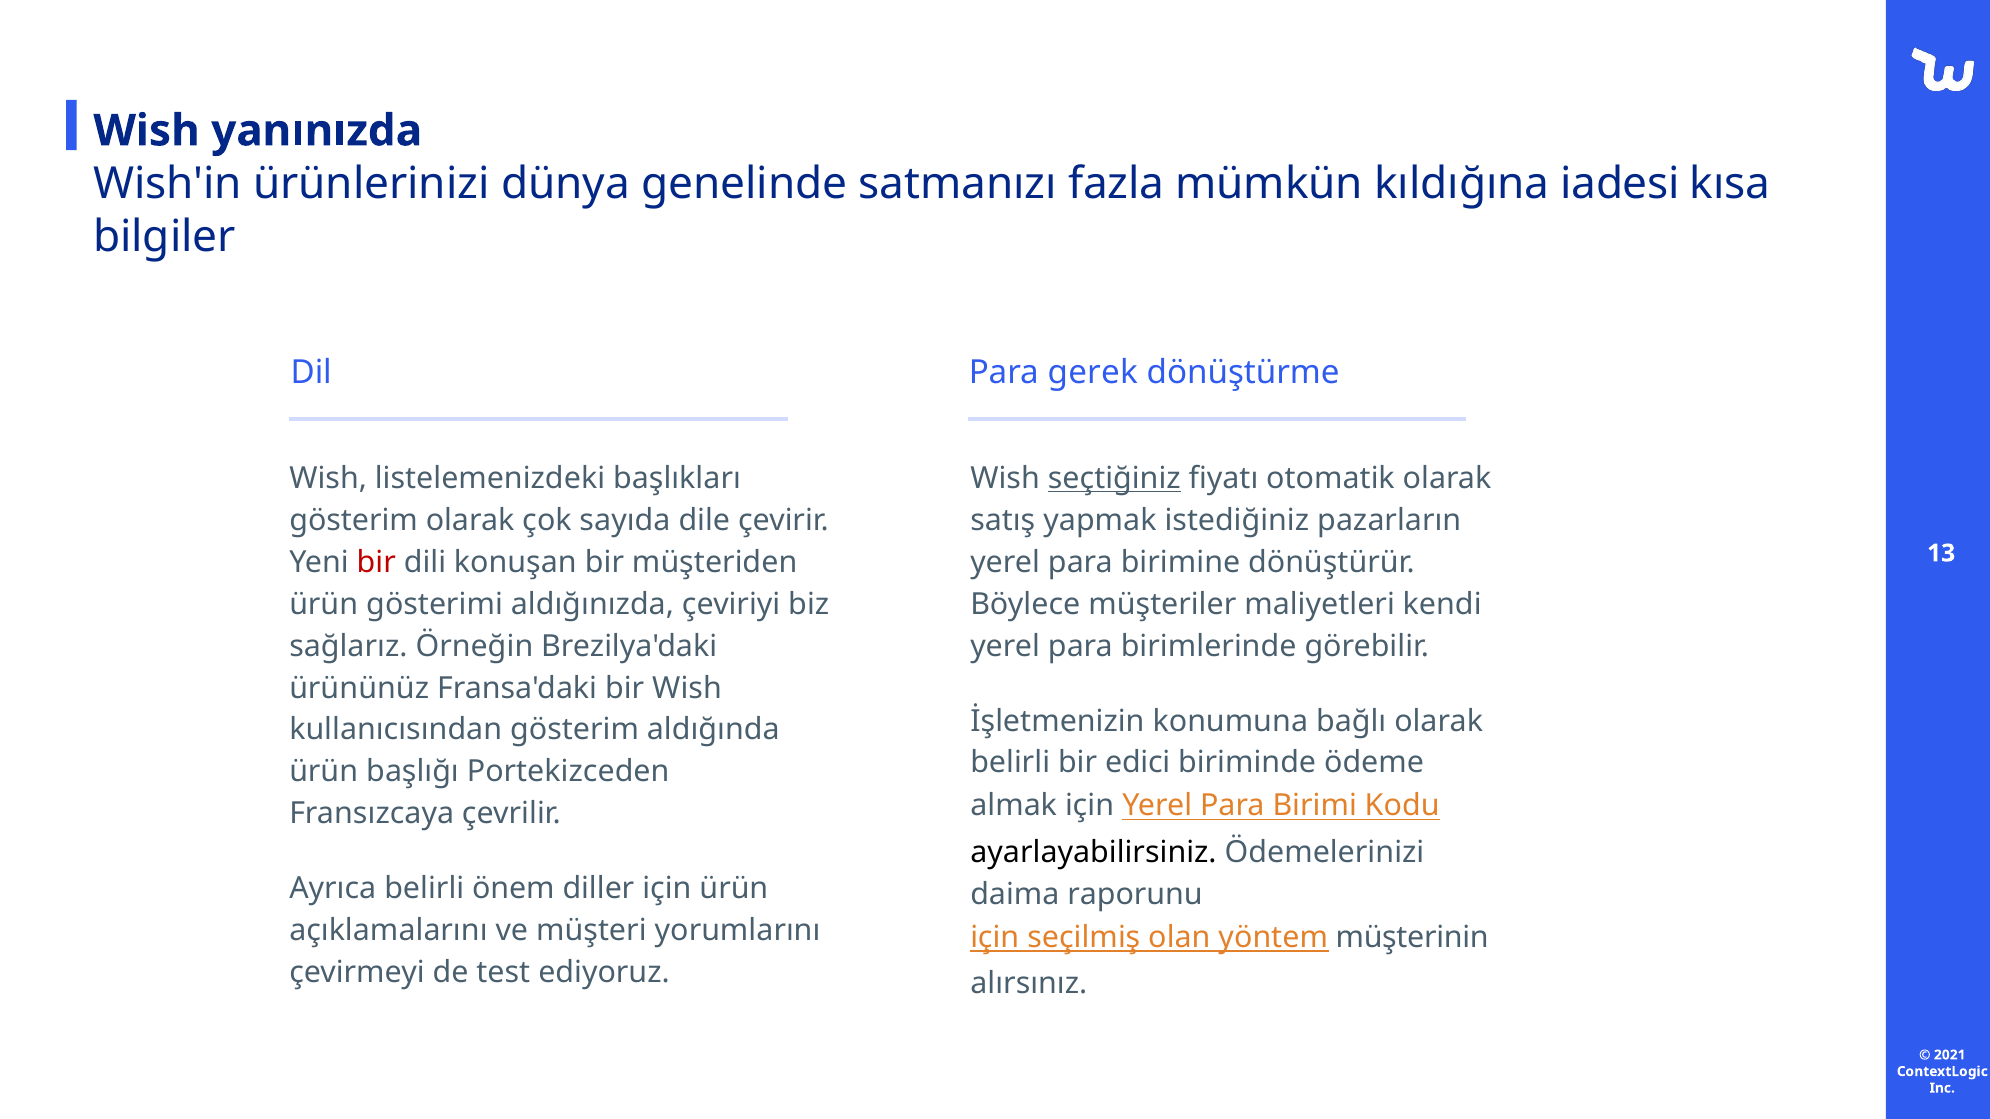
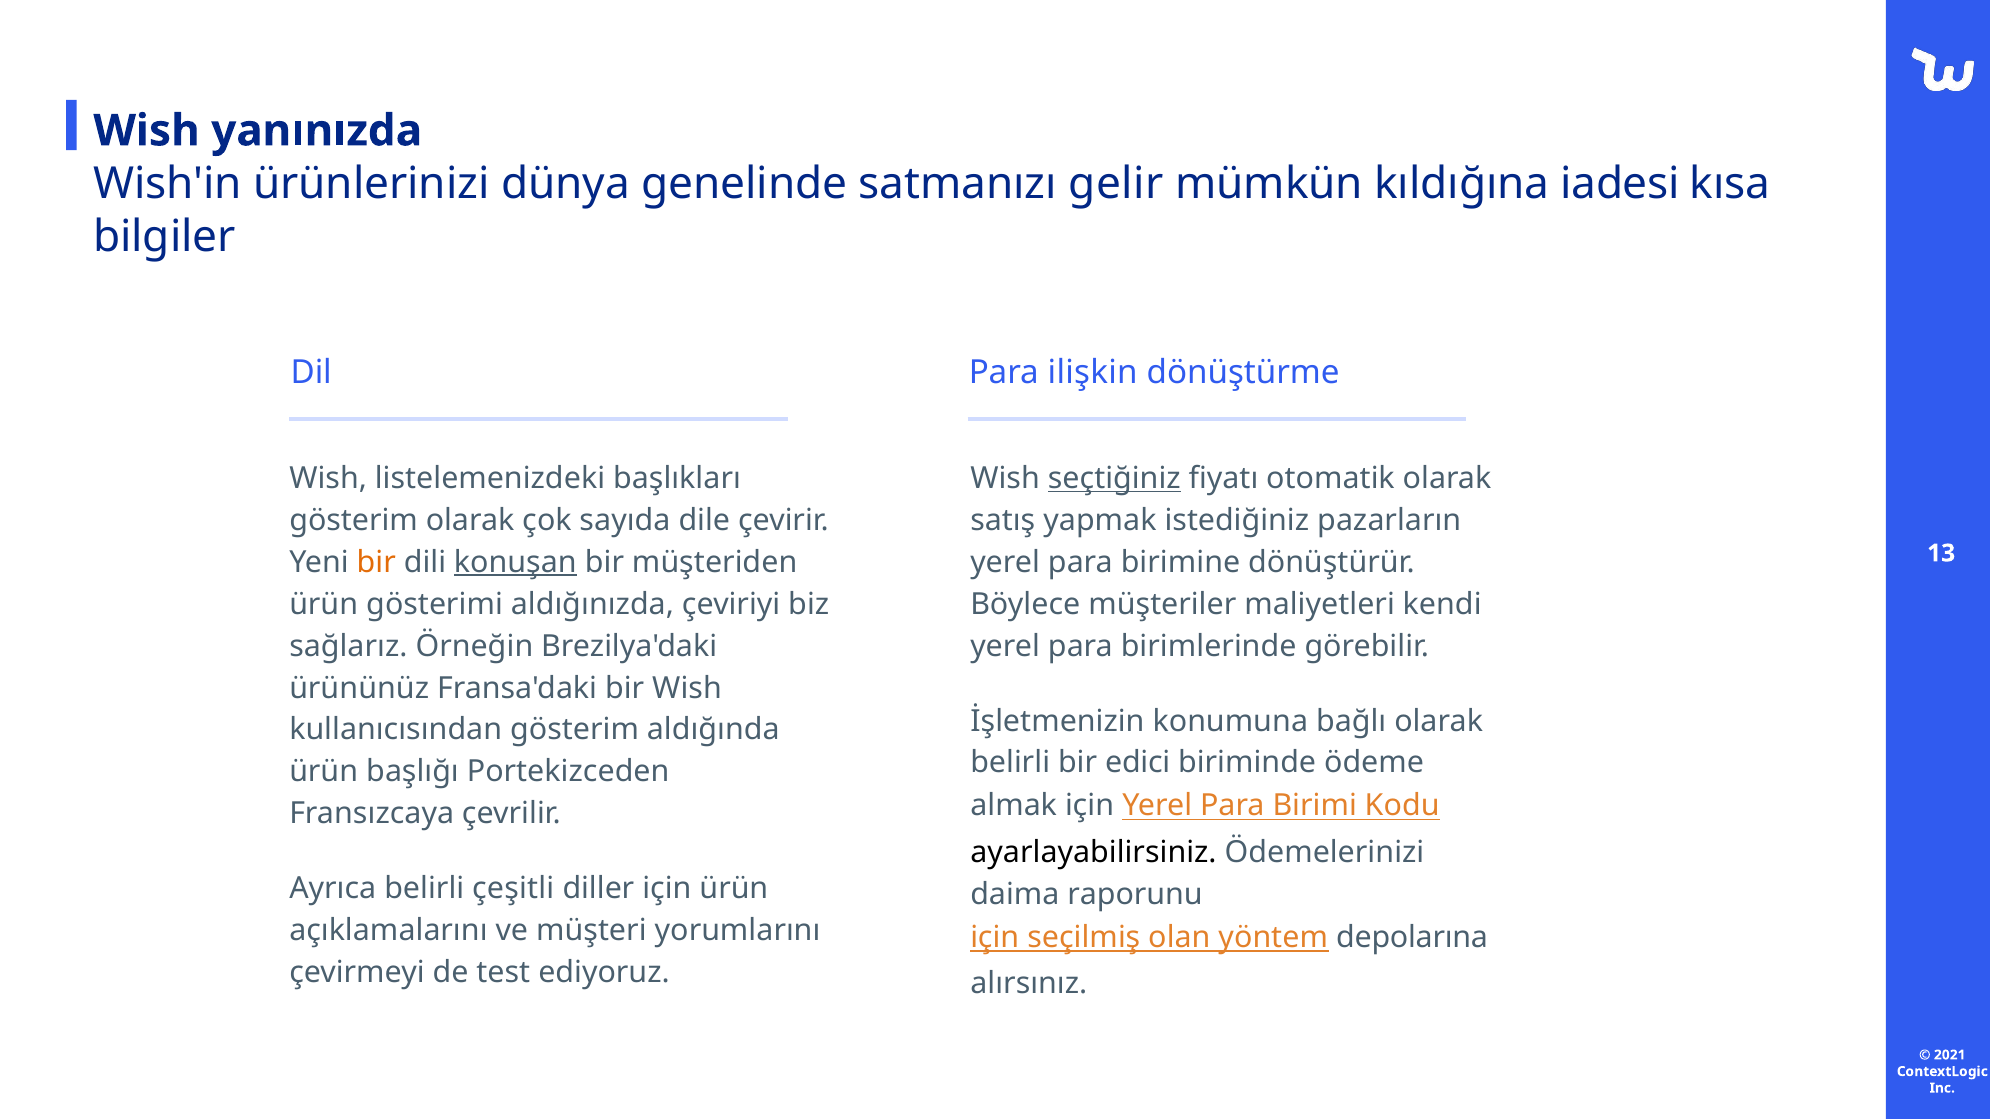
fazla: fazla -> gelir
gerek: gerek -> ilişkin
bir at (376, 563) colour: red -> orange
konuşan underline: none -> present
önem: önem -> çeşitli
müşterinin: müşterinin -> depolarına
